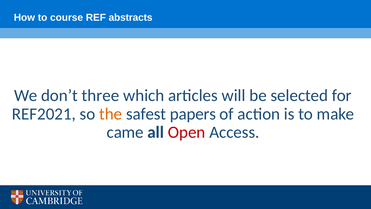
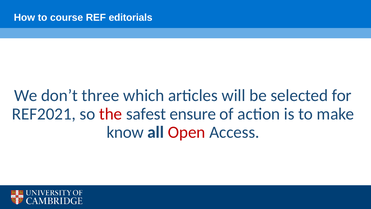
abstracts: abstracts -> editorials
the colour: orange -> red
papers: papers -> ensure
came: came -> know
